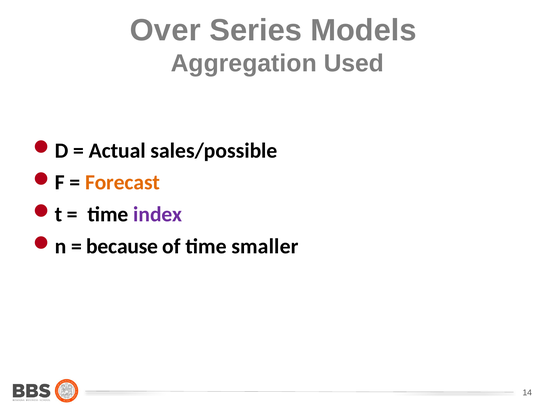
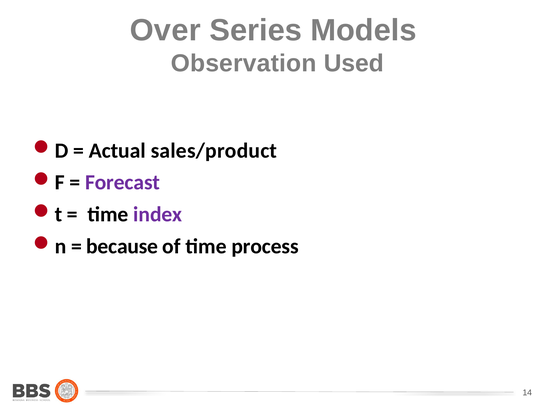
Aggregation: Aggregation -> Observation
sales/possible: sales/possible -> sales/product
Forecast colour: orange -> purple
smaller: smaller -> process
